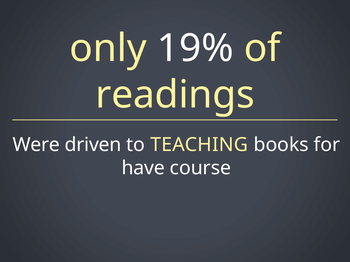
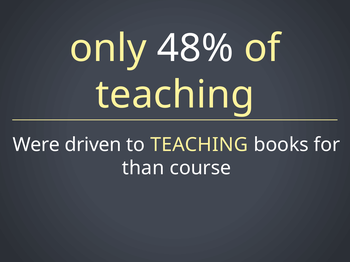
19%: 19% -> 48%
readings at (175, 95): readings -> teaching
have: have -> than
